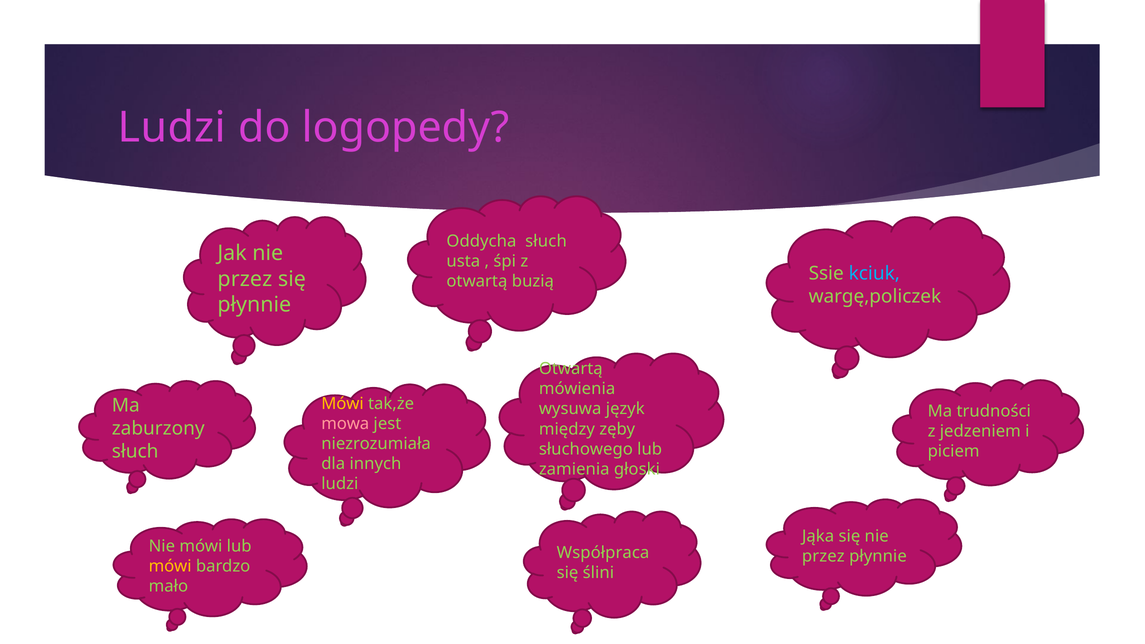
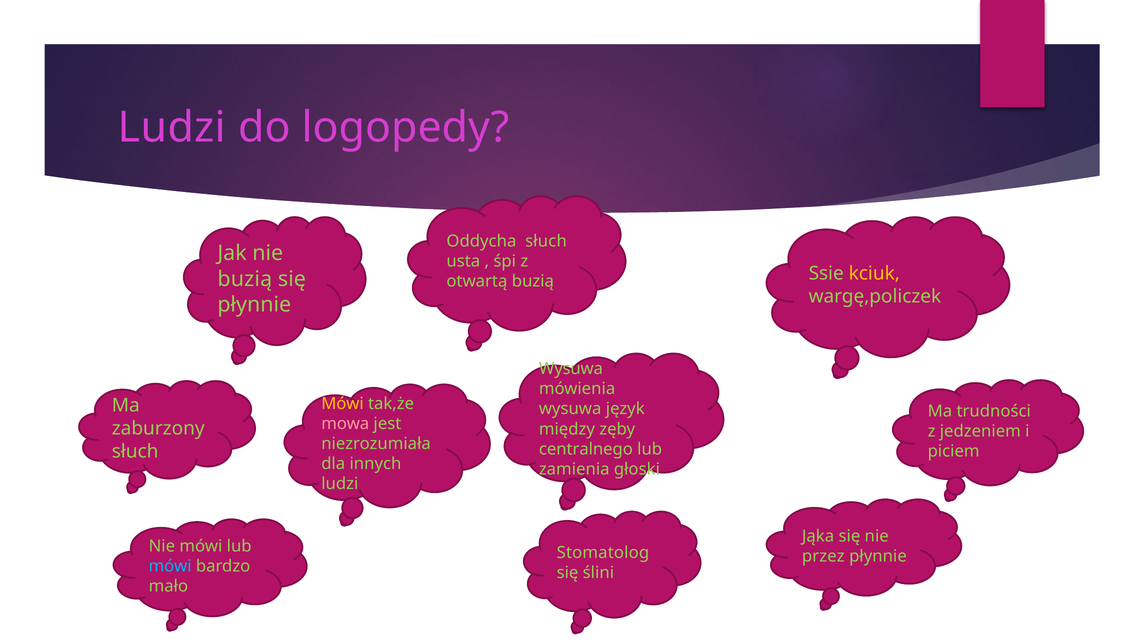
kciuk colour: light blue -> yellow
przez at (245, 279): przez -> buzią
Otwartą at (571, 369): Otwartą -> Wysuwa
słuchowego: słuchowego -> centralnego
Współpraca: Współpraca -> Stomatolog
mówi at (170, 566) colour: yellow -> light blue
